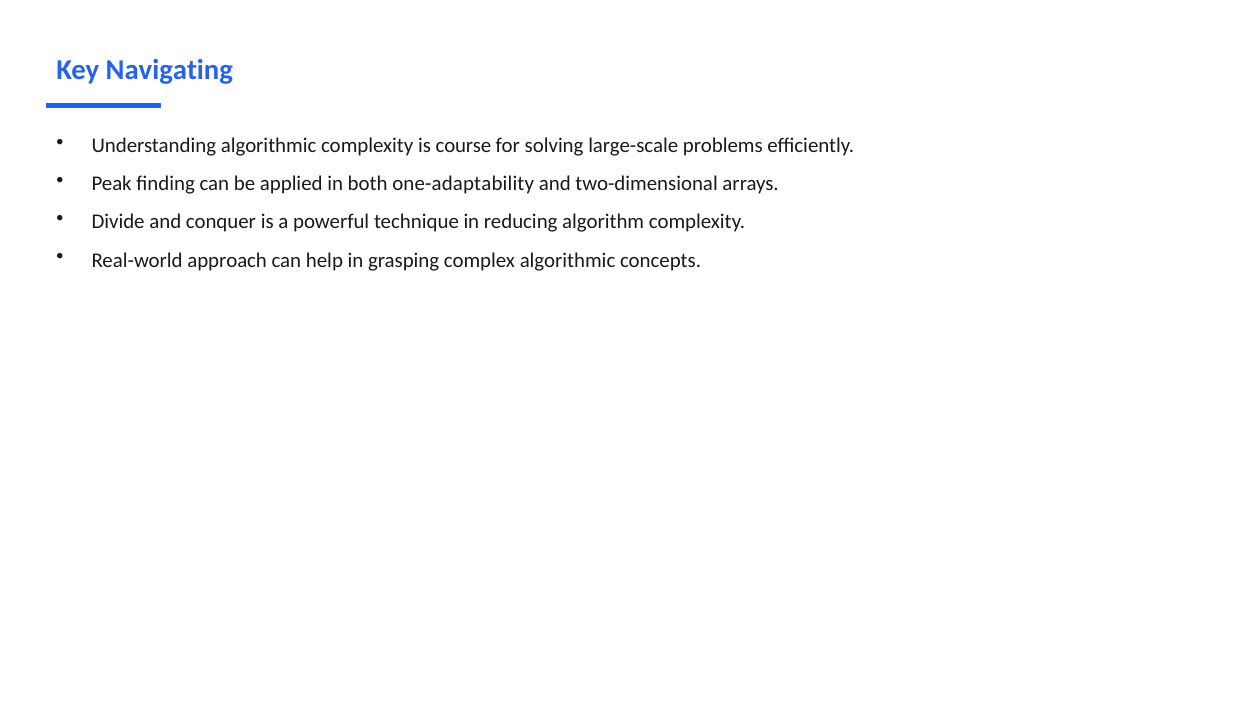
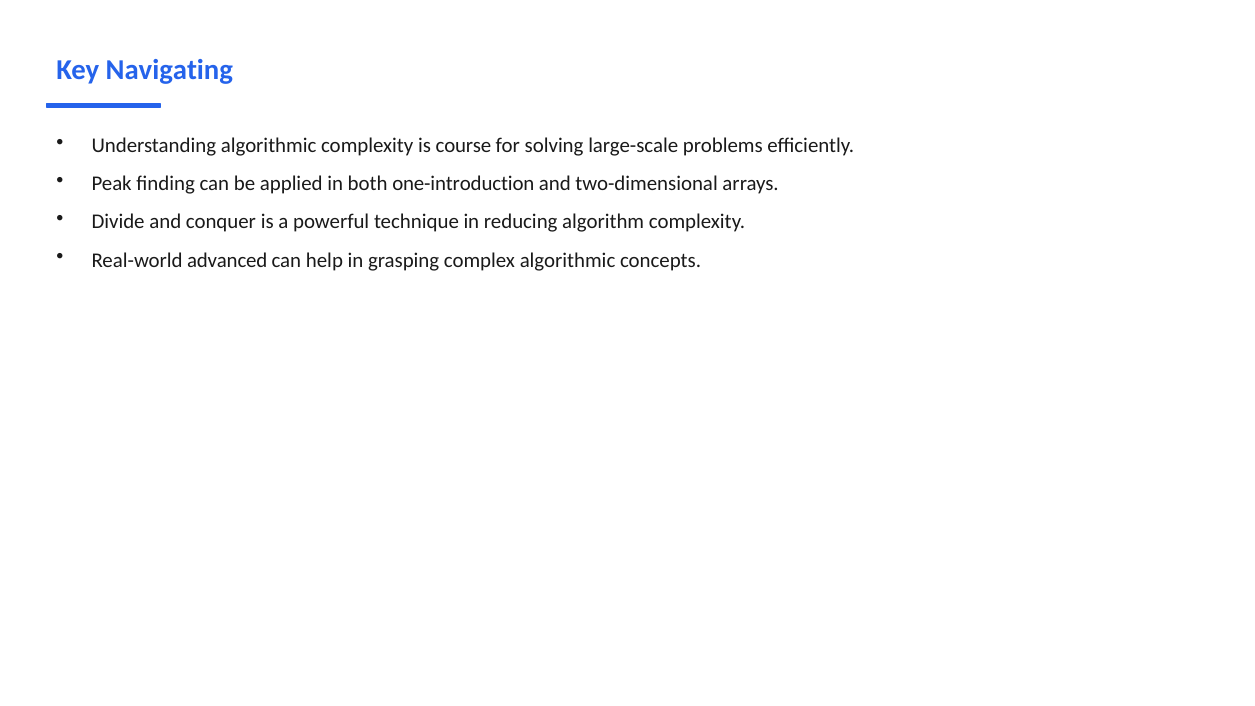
one-adaptability: one-adaptability -> one-introduction
approach: approach -> advanced
